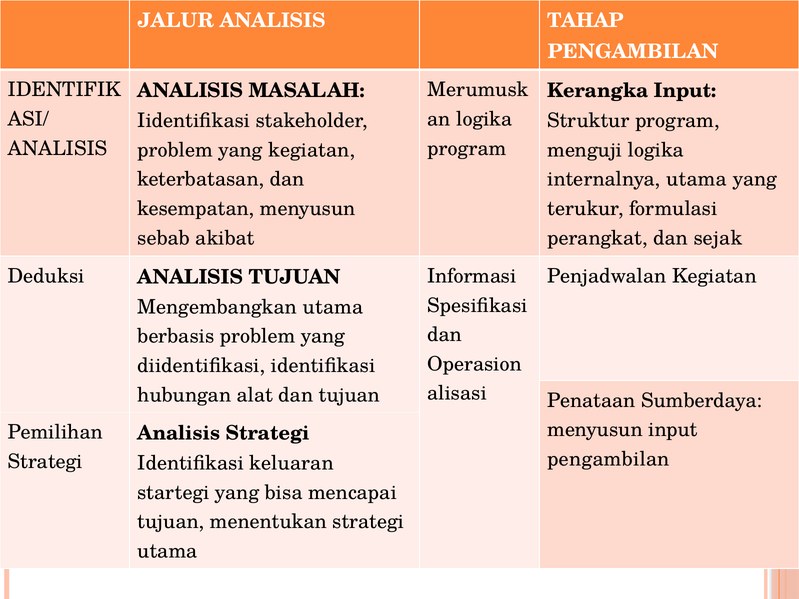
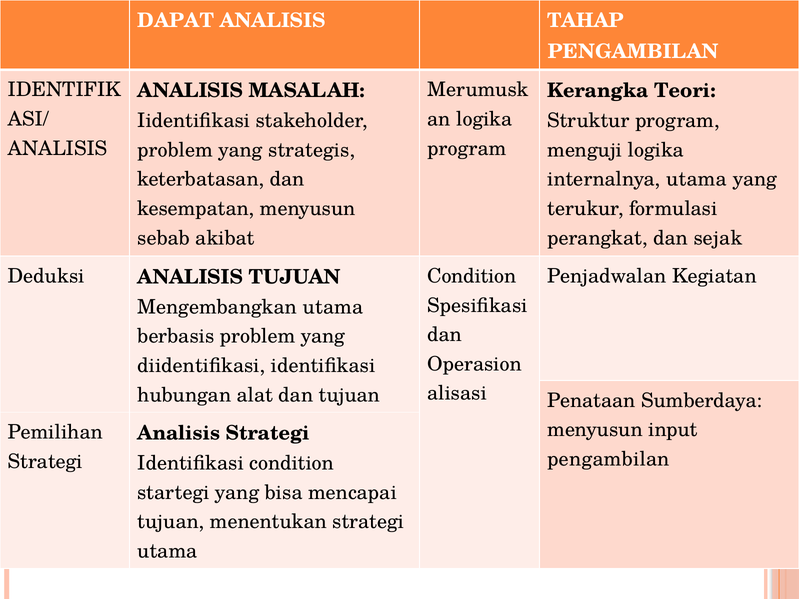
JALUR: JALUR -> DAPAT
Kerangka Input: Input -> Teori
yang kegiatan: kegiatan -> strategis
Informasi at (472, 276): Informasi -> Condition
Identifikasi keluaran: keluaran -> condition
